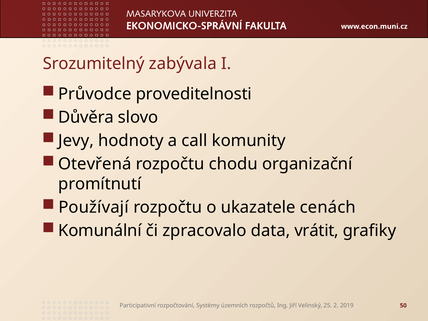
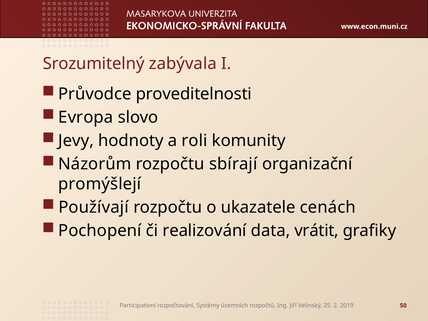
Důvěra: Důvěra -> Evropa
call: call -> roli
Otevřená: Otevřená -> Názorům
chodu: chodu -> sbírají
promítnutí: promítnutí -> promýšlejí
Komunální: Komunální -> Pochopení
zpracovalo: zpracovalo -> realizování
